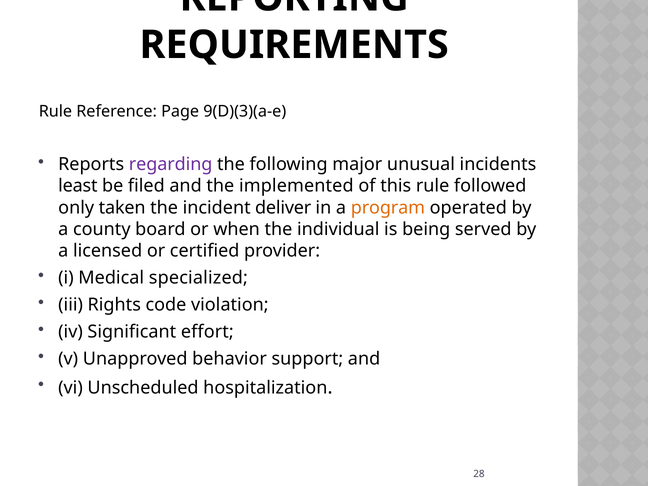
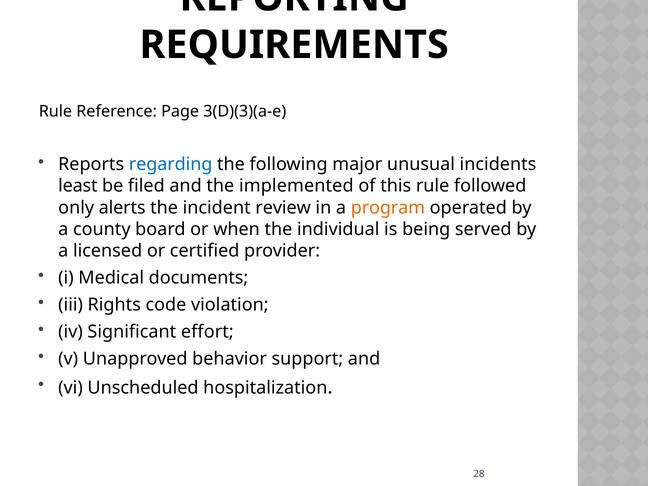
9(D)(3)(a-e: 9(D)(3)(a-e -> 3(D)(3)(a-e
regarding colour: purple -> blue
taken: taken -> alerts
deliver: deliver -> review
specialized: specialized -> documents
